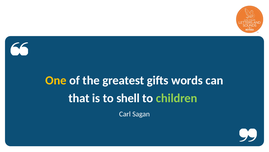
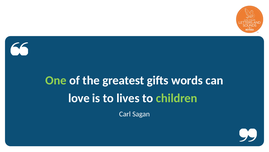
One colour: yellow -> light green
that: that -> love
shell: shell -> lives
